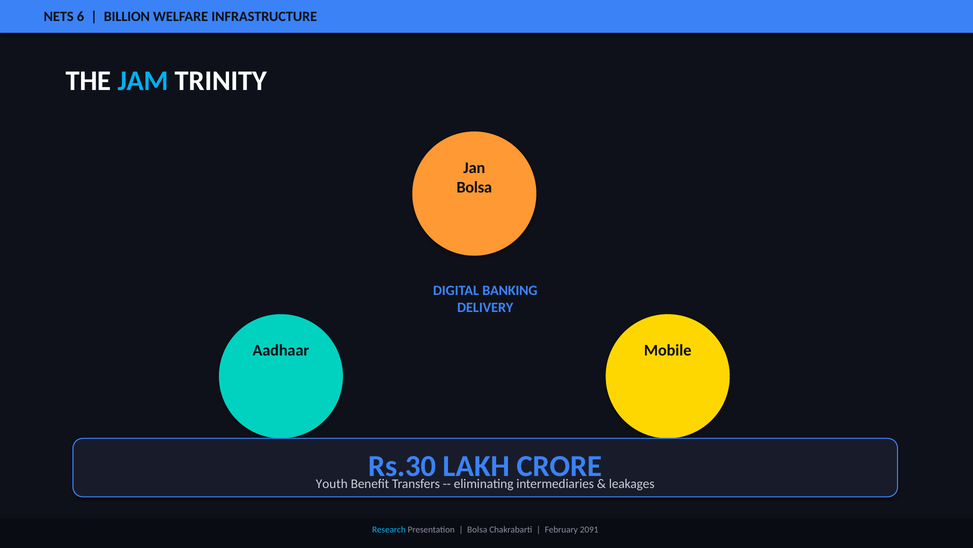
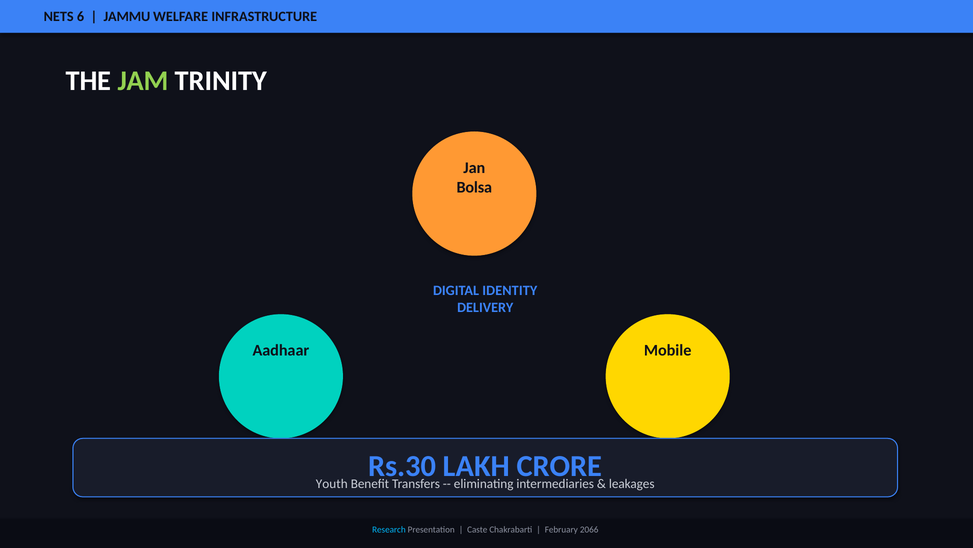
BILLION: BILLION -> JAMMU
JAM colour: light blue -> light green
BANKING: BANKING -> IDENTITY
Bolsa at (477, 529): Bolsa -> Caste
2091: 2091 -> 2066
